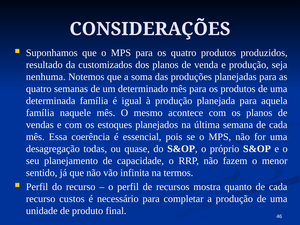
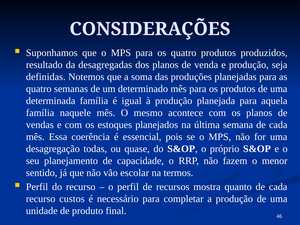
customizados: customizados -> desagregadas
nenhuma: nenhuma -> definidas
infinita: infinita -> escolar
